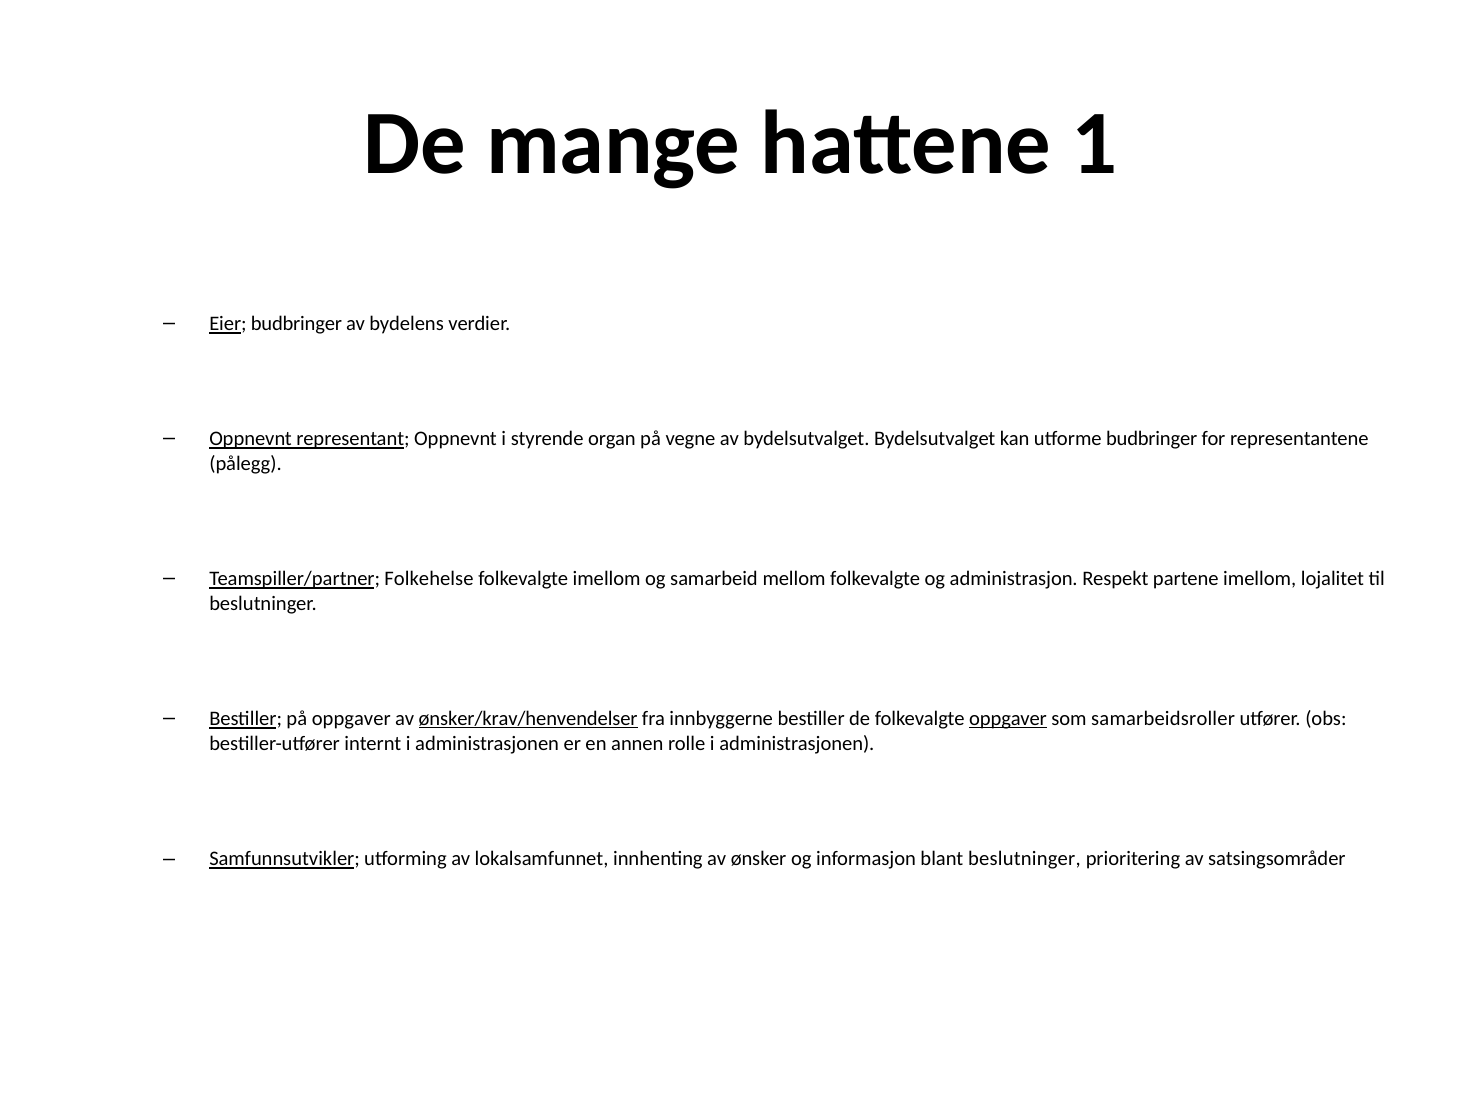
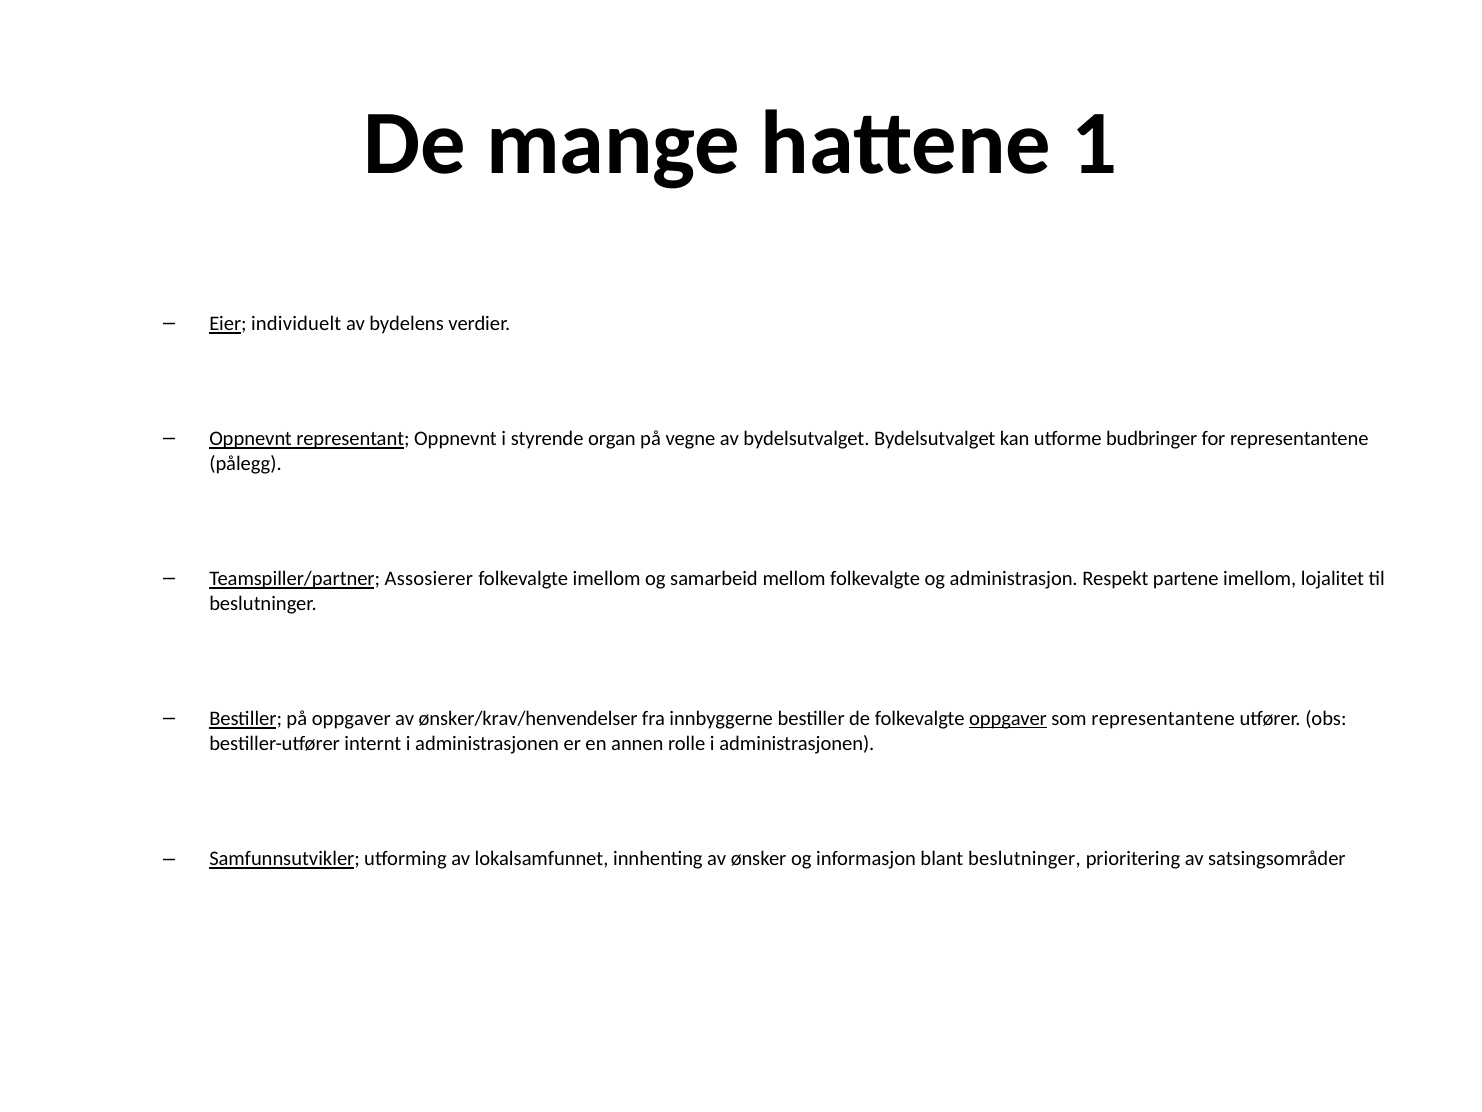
Eier budbringer: budbringer -> individuelt
Folkehelse: Folkehelse -> Assosierer
ønsker/krav/henvendelser underline: present -> none
som samarbeidsroller: samarbeidsroller -> representantene
